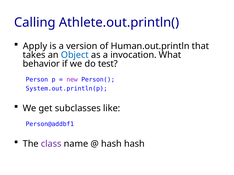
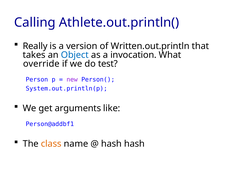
Apply: Apply -> Really
Human.out.println: Human.out.println -> Written.out.println
behavior: behavior -> override
subclasses: subclasses -> arguments
class colour: purple -> orange
